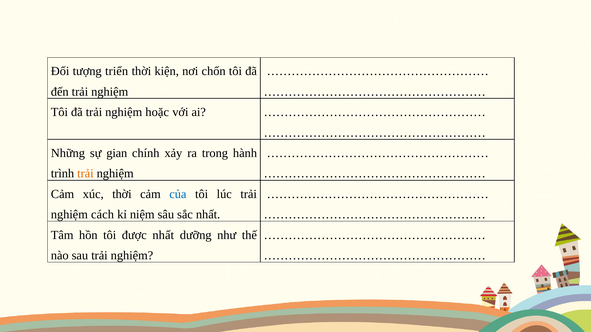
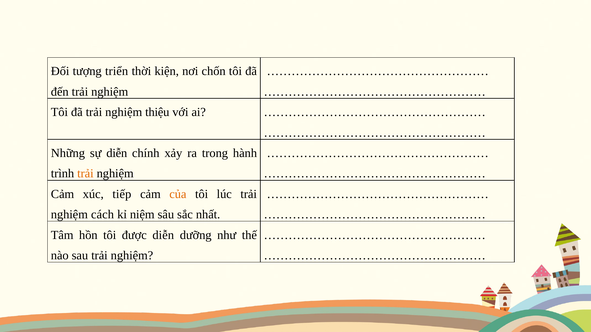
hoặc: hoặc -> thiệu
sự gian: gian -> diễn
xúc thời: thời -> tiếp
của colour: blue -> orange
được nhất: nhất -> diễn
